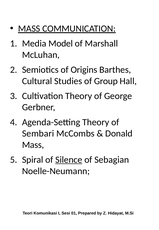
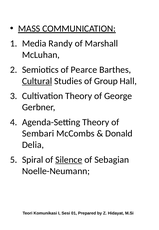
Model: Model -> Randy
Origins: Origins -> Pearce
Cultural underline: none -> present
Mass at (33, 145): Mass -> Delia
